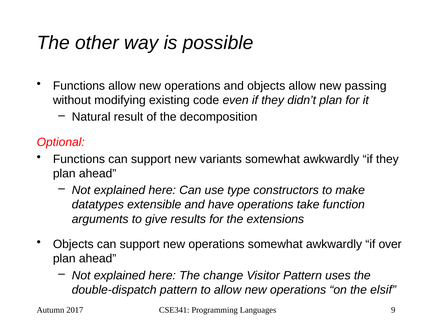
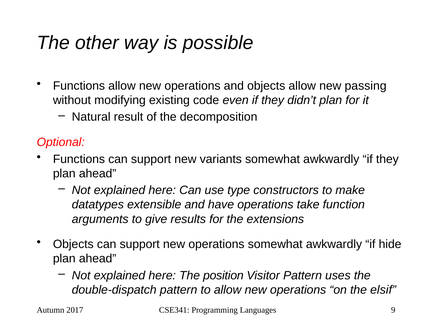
over: over -> hide
change: change -> position
